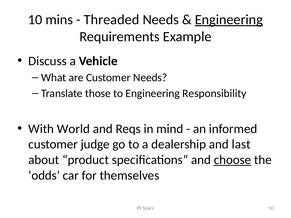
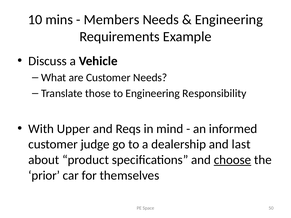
Threaded: Threaded -> Members
Engineering at (229, 20) underline: present -> none
World: World -> Upper
odds: odds -> prior
